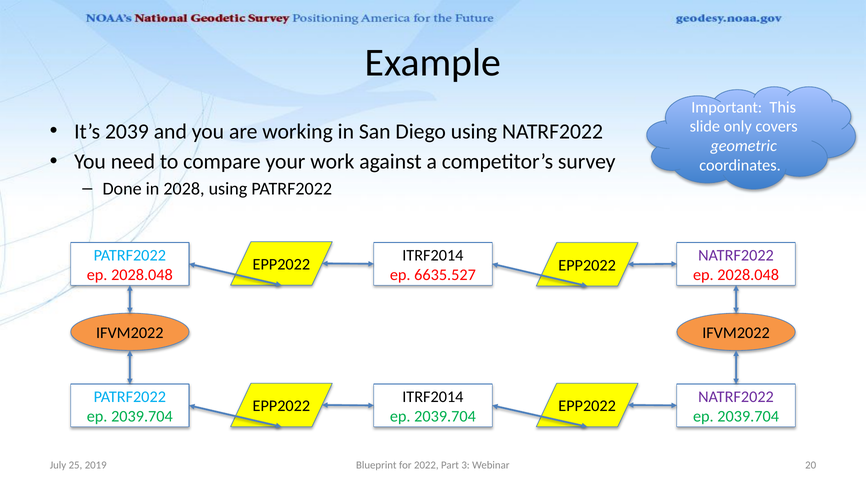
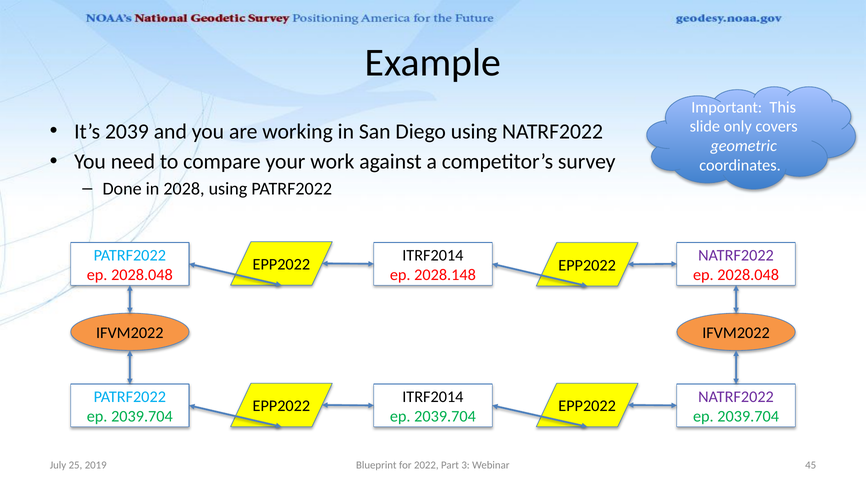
6635.527: 6635.527 -> 2028.148
20: 20 -> 45
